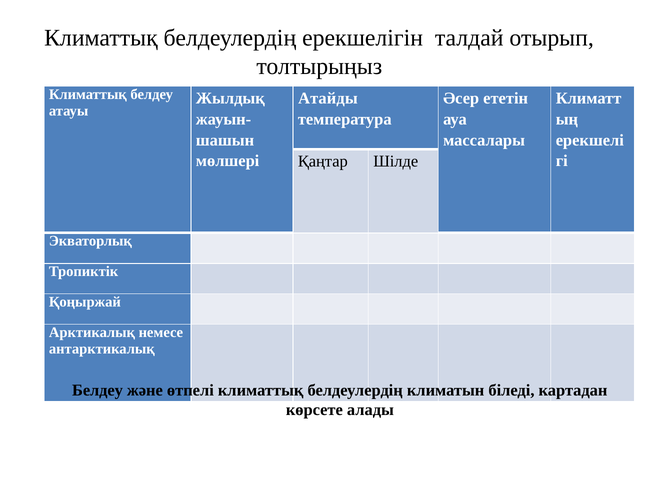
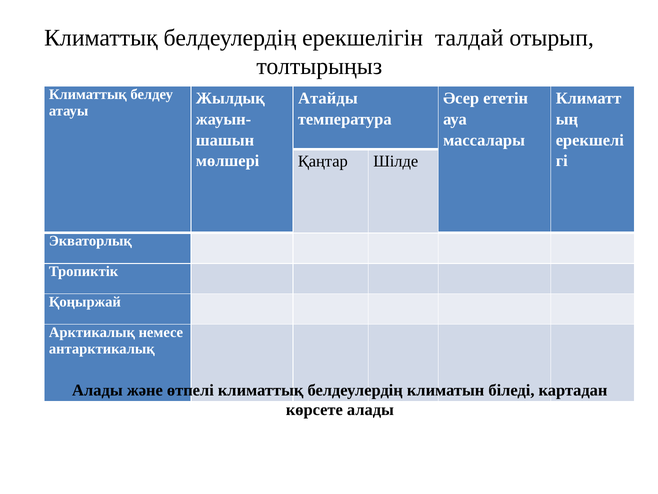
Белдеу at (97, 390): Белдеу -> Алады
